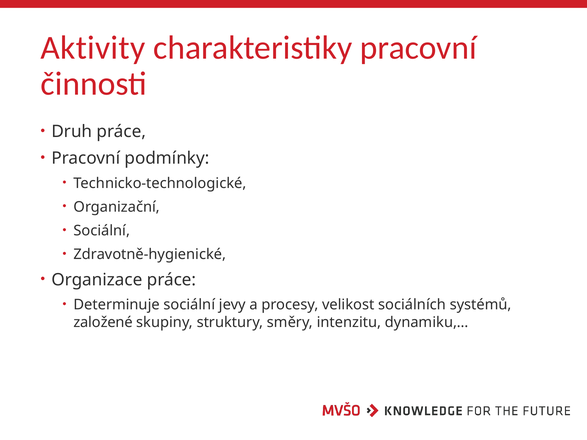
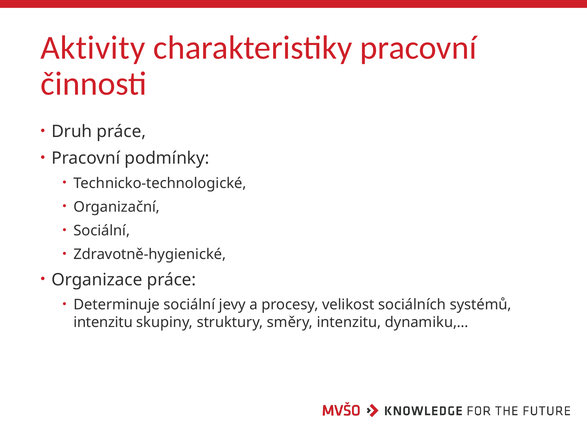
založené at (103, 323): založené -> intenzitu
